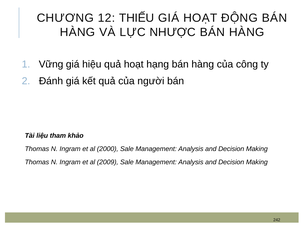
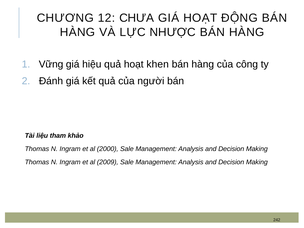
THIẾU: THIẾU -> CHƯA
hạng: hạng -> khen
